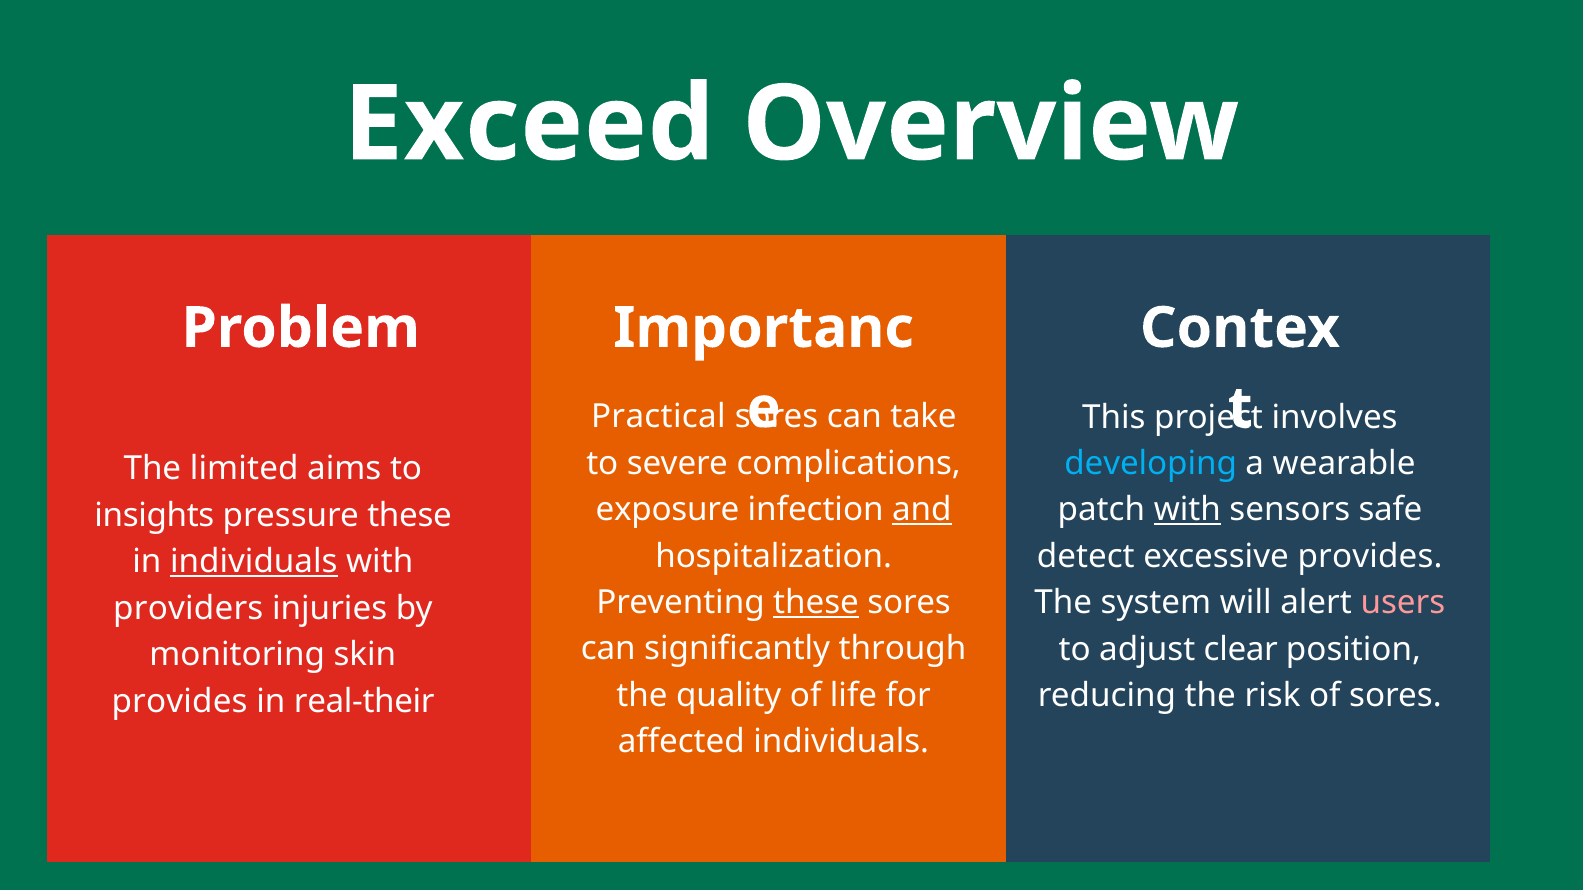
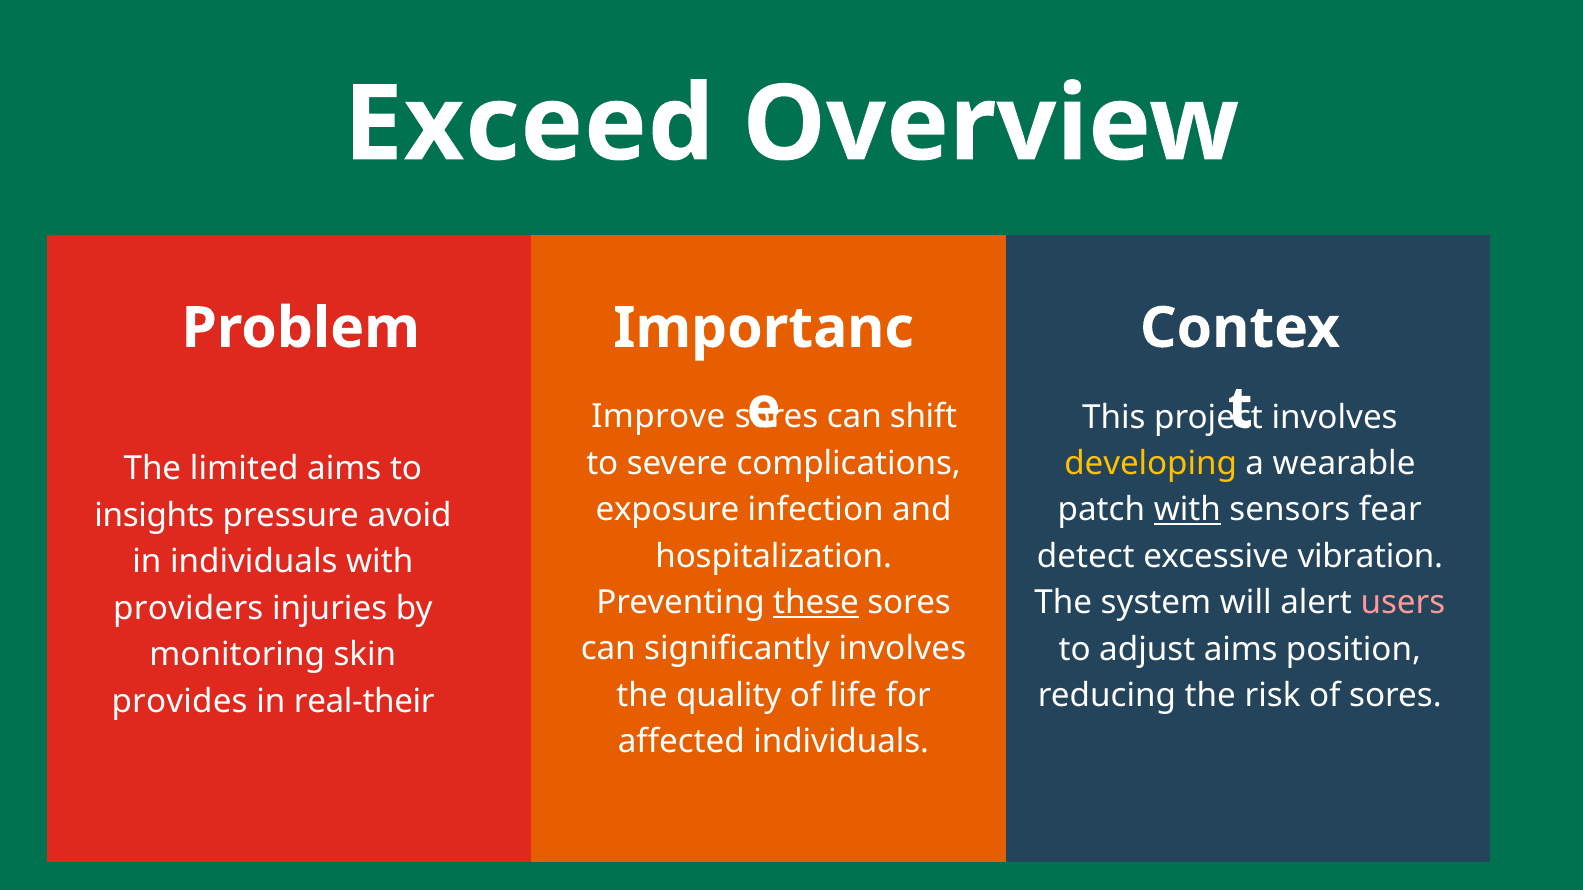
Practical: Practical -> Improve
take: take -> shift
developing colour: light blue -> yellow
and underline: present -> none
safe: safe -> fear
pressure these: these -> avoid
excessive provides: provides -> vibration
individuals at (254, 562) underline: present -> none
significantly through: through -> involves
adjust clear: clear -> aims
